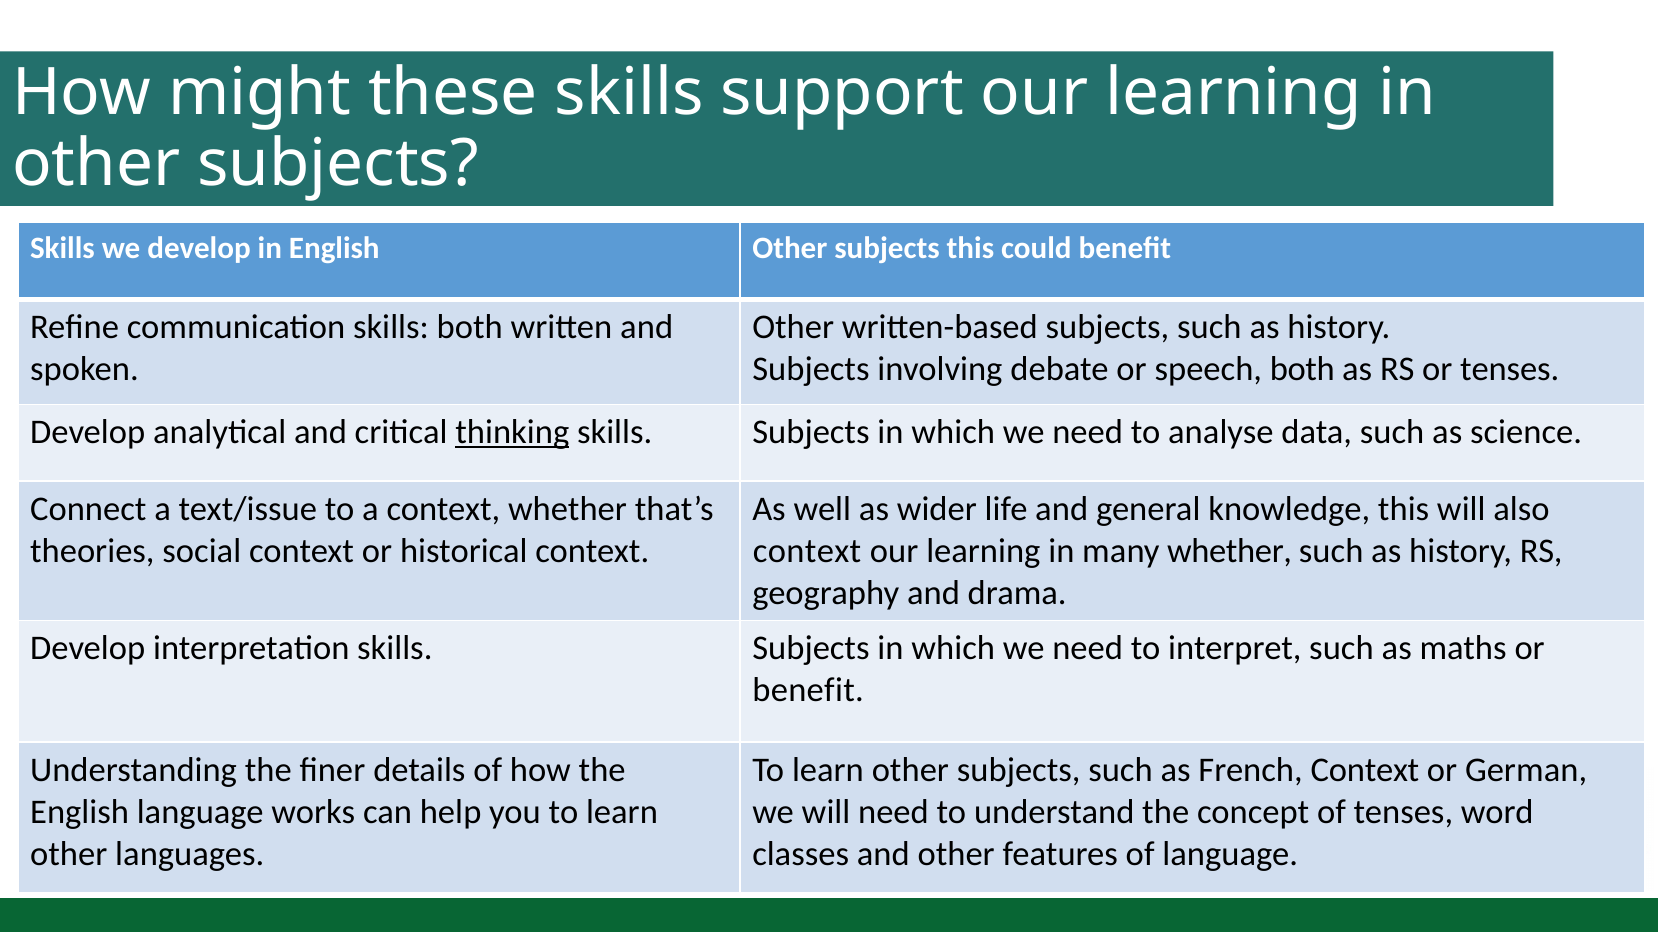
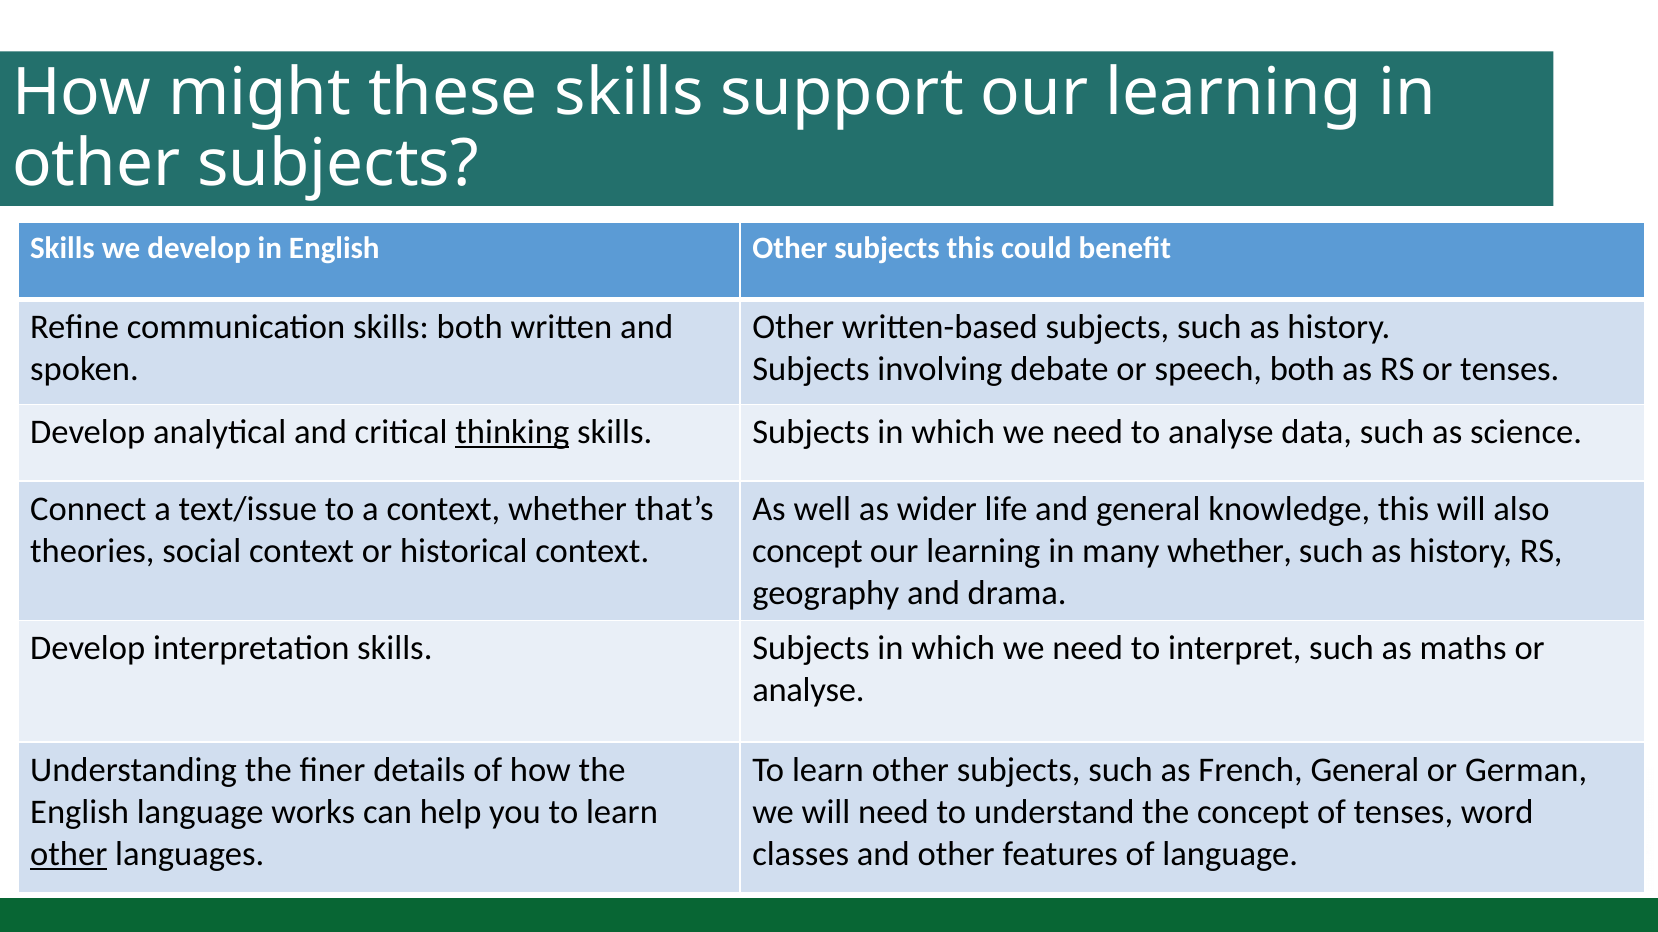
context at (807, 552): context -> concept
benefit at (808, 691): benefit -> analyse
French Context: Context -> General
other at (69, 855) underline: none -> present
